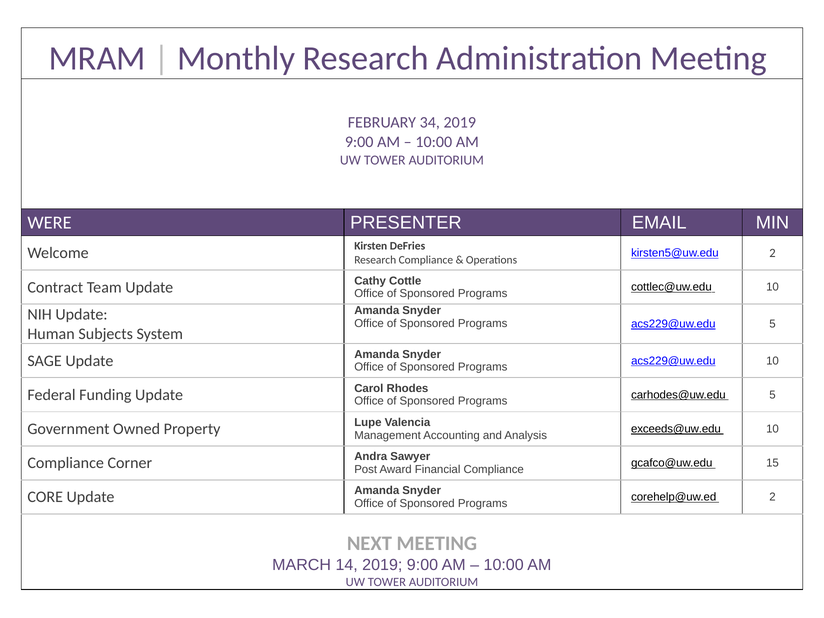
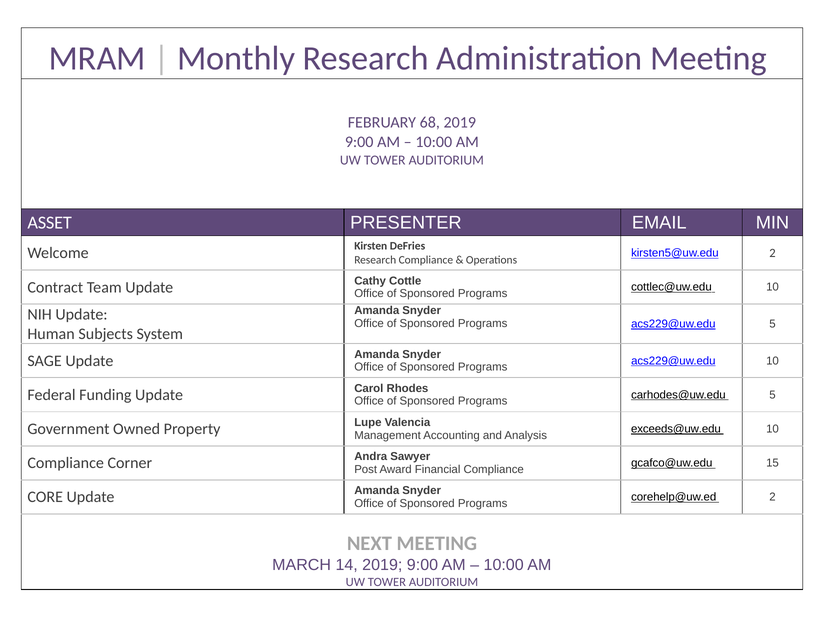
34: 34 -> 68
WERE: WERE -> ASSET
